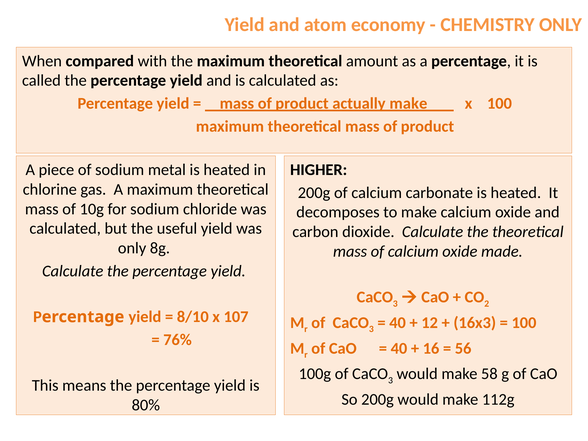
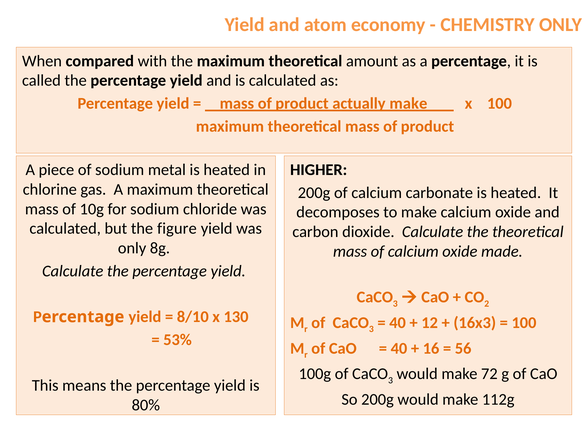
useful: useful -> figure
107: 107 -> 130
76%: 76% -> 53%
58: 58 -> 72
